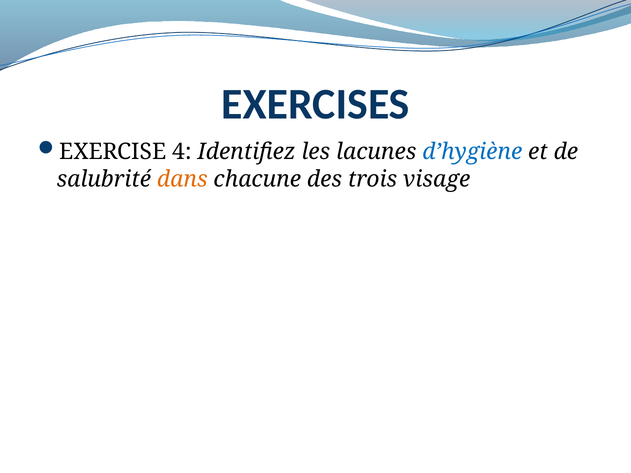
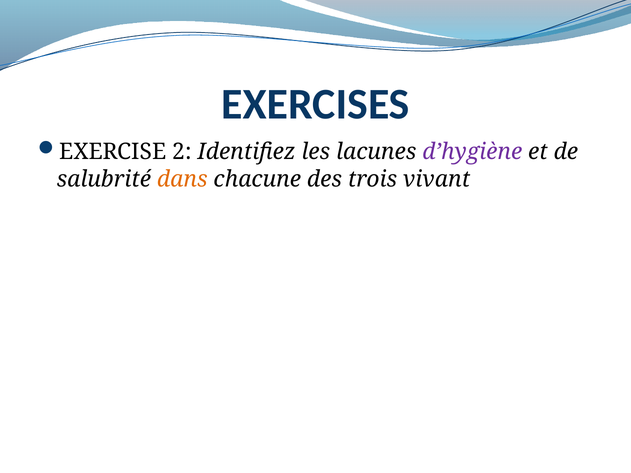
4: 4 -> 2
d’hygiène colour: blue -> purple
visage: visage -> vivant
